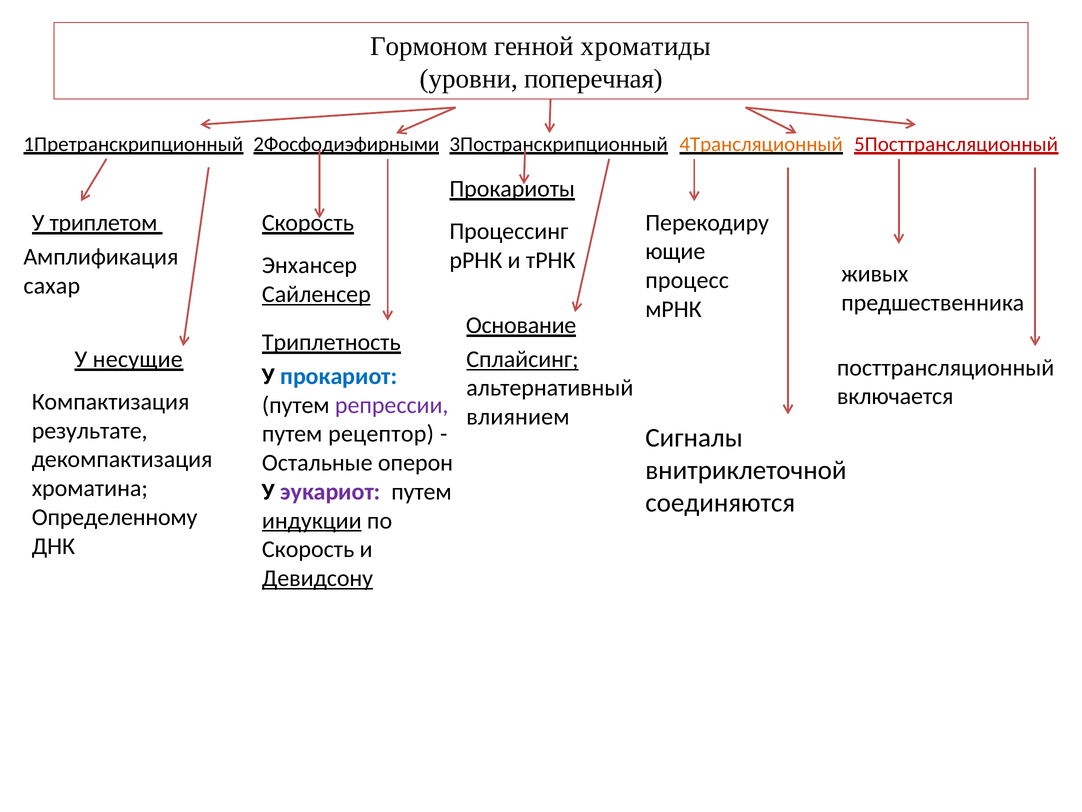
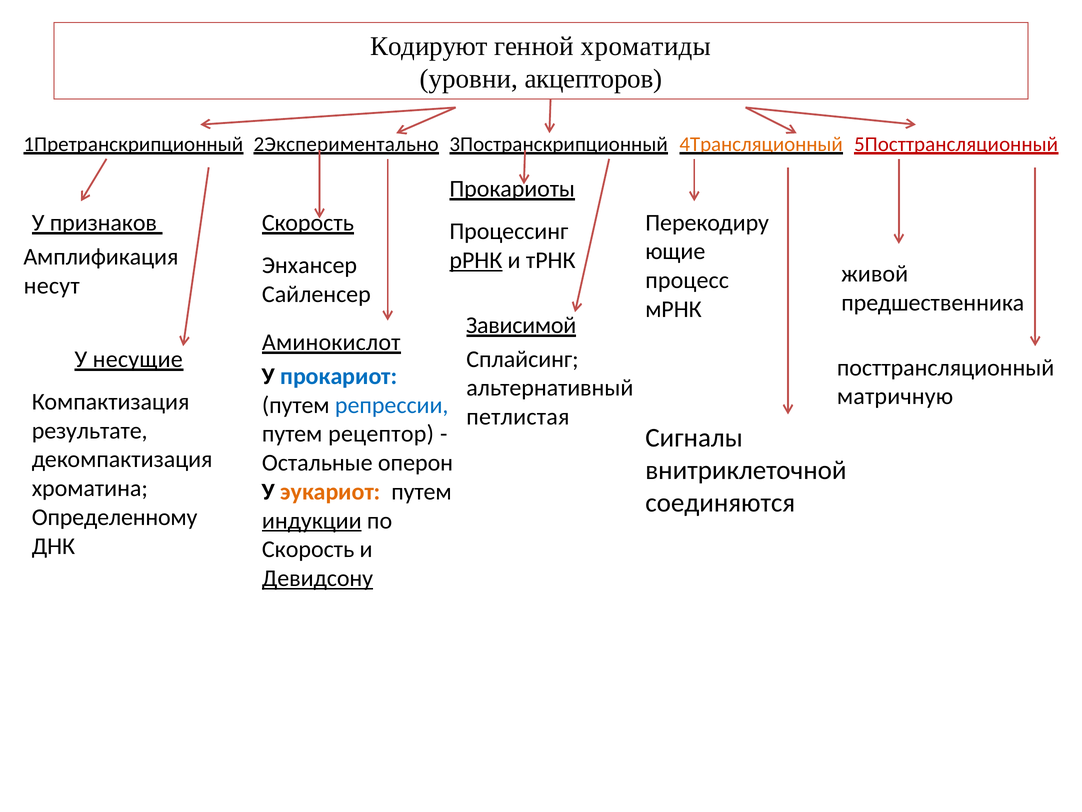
Гормоном: Гормоном -> Кодируют
поперечная: поперечная -> акцепторов
2Фосфодиэфирными: 2Фосфодиэфирными -> 2Экспериментально
триплетом: триплетом -> признаков
рРНК underline: none -> present
живых: живых -> живой
сахар: сахар -> несут
Сайленсер underline: present -> none
Основание: Основание -> Зависимой
Триплетность: Триплетность -> Аминокислот
Сплайсинг underline: present -> none
включается: включается -> матричную
репрессии colour: purple -> blue
влиянием: влиянием -> петлистая
эукариот colour: purple -> orange
